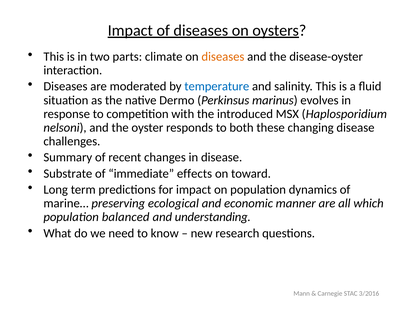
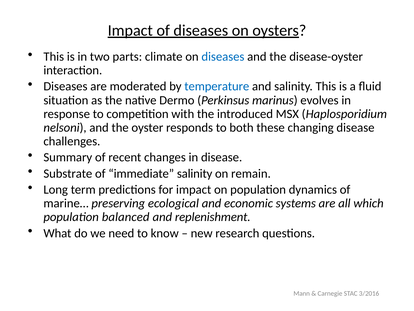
diseases at (223, 57) colour: orange -> blue
immediate effects: effects -> salinity
toward: toward -> remain
manner: manner -> systems
understanding: understanding -> replenishment
